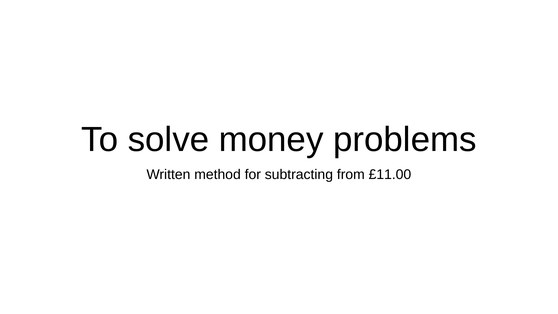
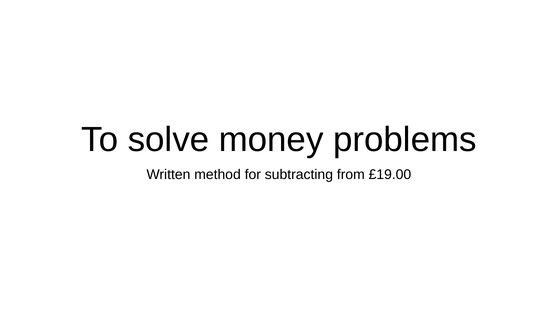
£11.00: £11.00 -> £19.00
